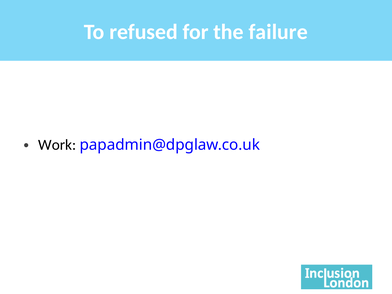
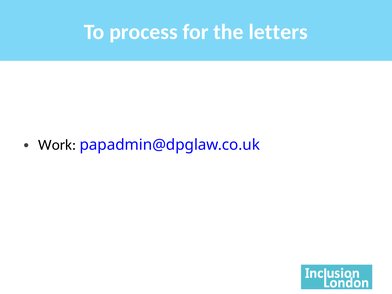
refused: refused -> process
failure: failure -> letters
